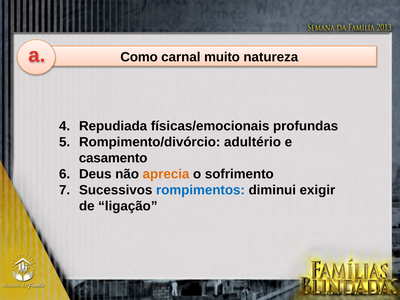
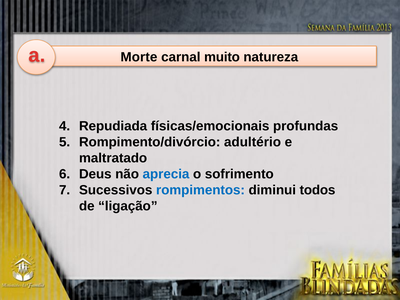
Como: Como -> Morte
casamento: casamento -> maltratado
aprecia colour: orange -> blue
exigir: exigir -> todos
